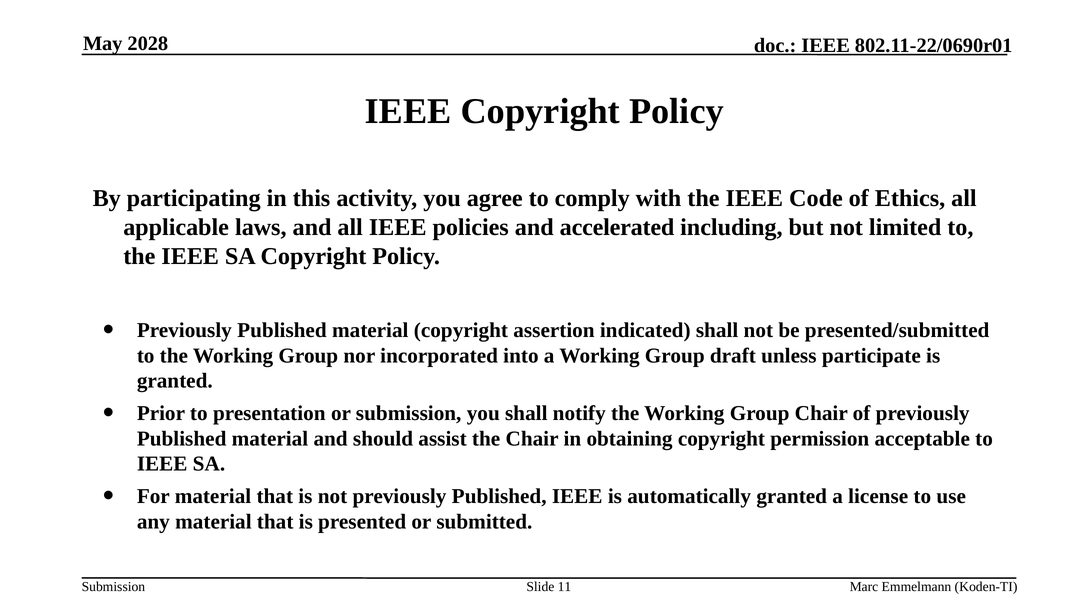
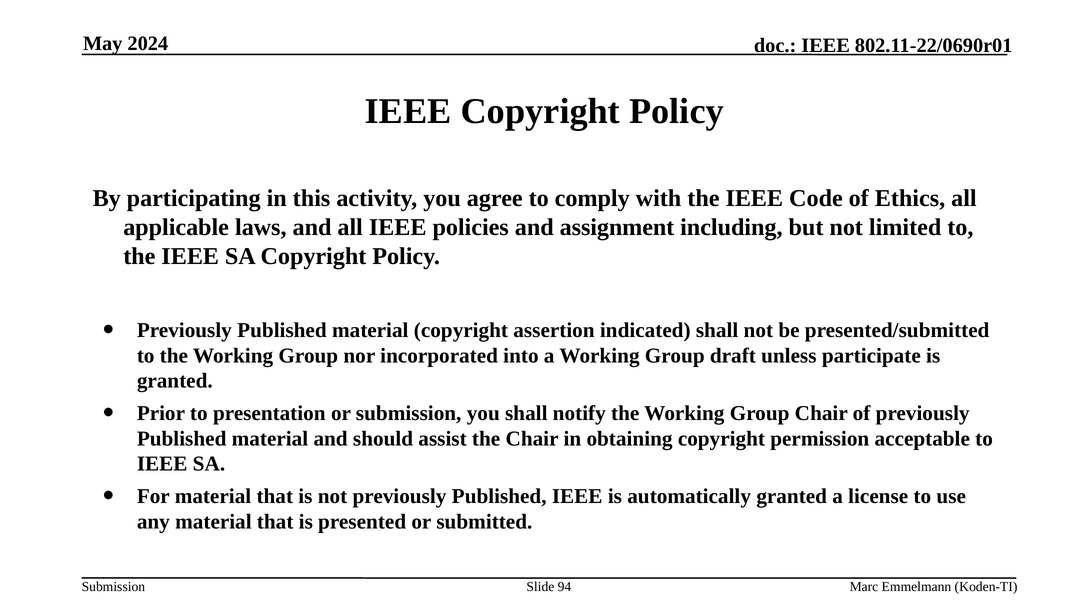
2028: 2028 -> 2024
accelerated: accelerated -> assignment
11: 11 -> 94
